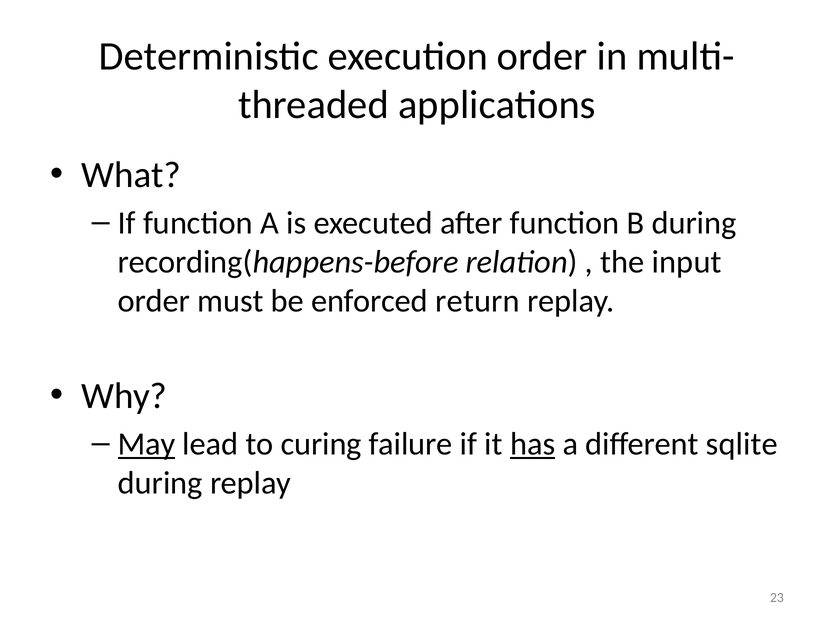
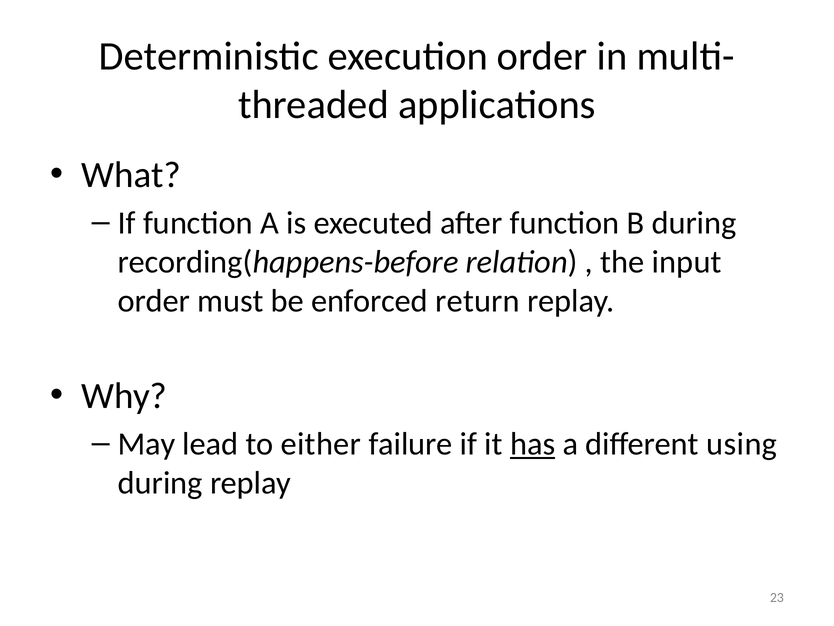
May underline: present -> none
curing: curing -> either
sqlite: sqlite -> using
